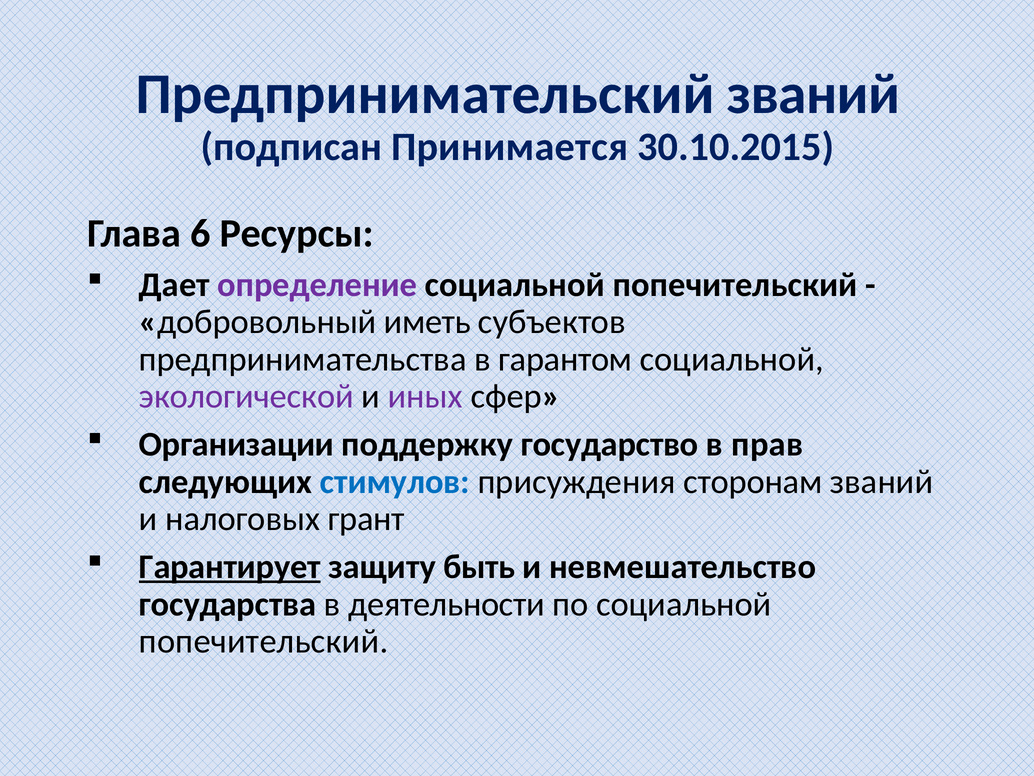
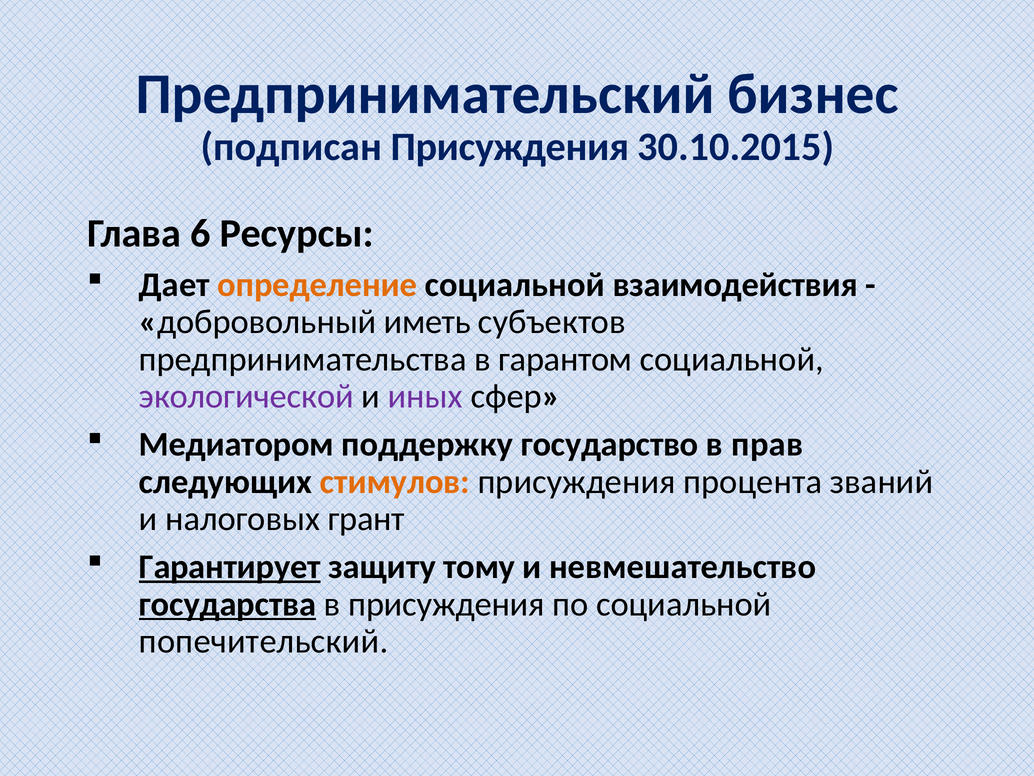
Предпринимательский званий: званий -> бизнес
подписан Принимается: Принимается -> Присуждения
определение colour: purple -> orange
попечительский at (735, 285): попечительский -> взаимодействия
Организации: Организации -> Медиатором
стимулов colour: blue -> orange
сторонам: сторонам -> процента
быть: быть -> тому
государства underline: none -> present
в деятельности: деятельности -> присуждения
